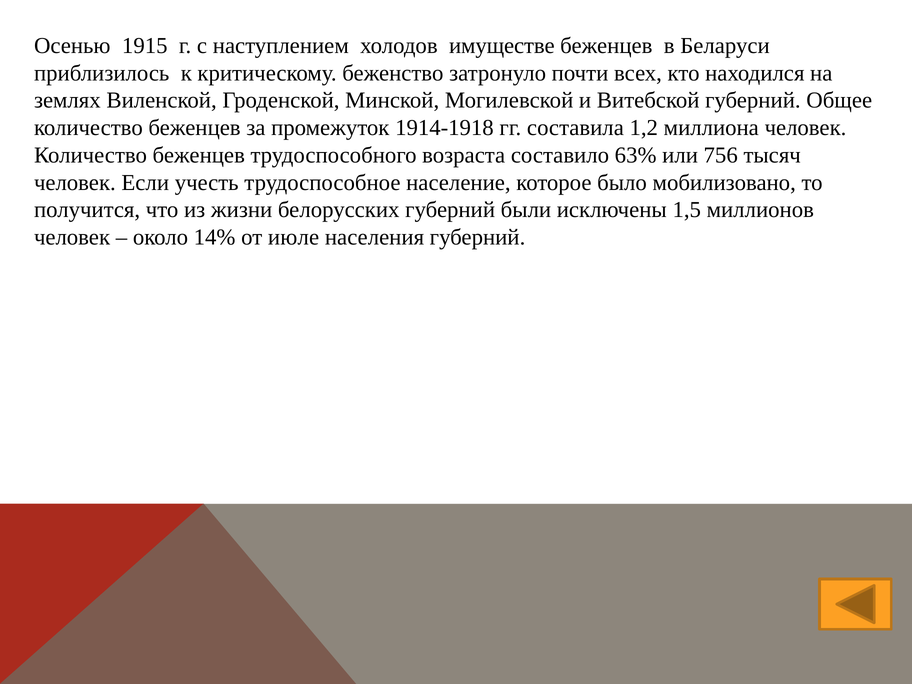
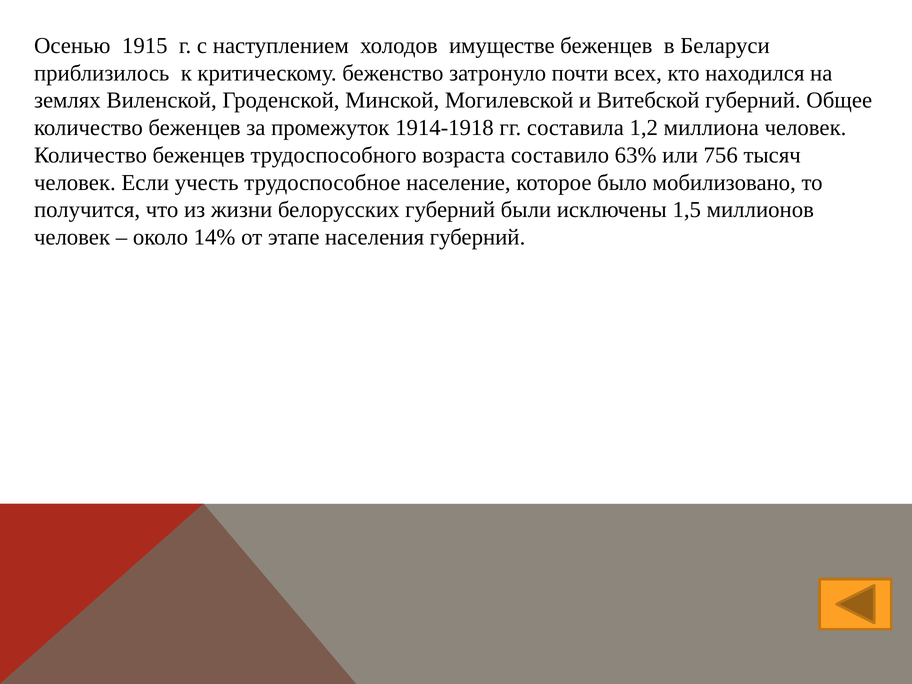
июле: июле -> этапе
